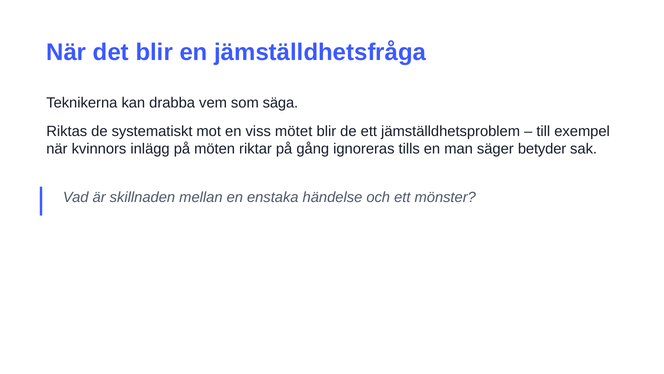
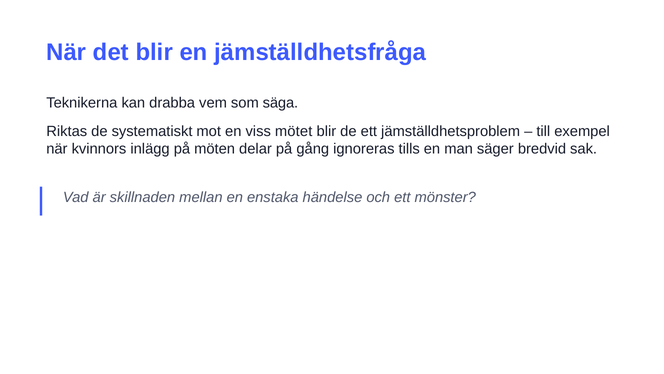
riktar: riktar -> delar
betyder: betyder -> bredvid
